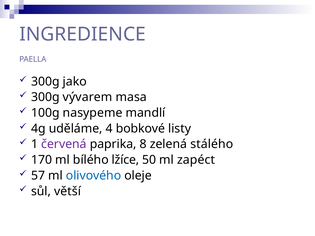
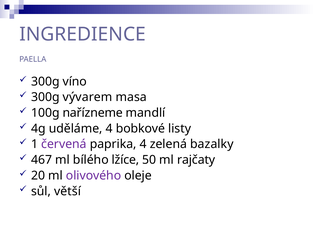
jako: jako -> víno
nasypeme: nasypeme -> nařízneme
paprika 8: 8 -> 4
stálého: stálého -> bazalky
170: 170 -> 467
zapéct: zapéct -> rajčaty
57: 57 -> 20
olivového colour: blue -> purple
